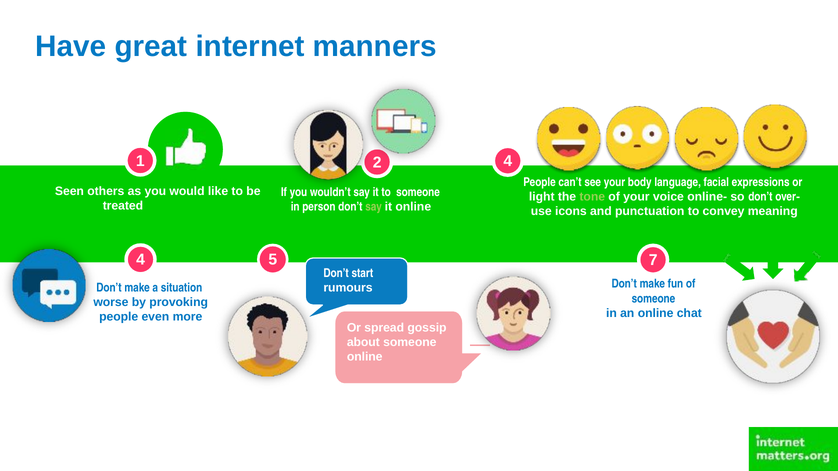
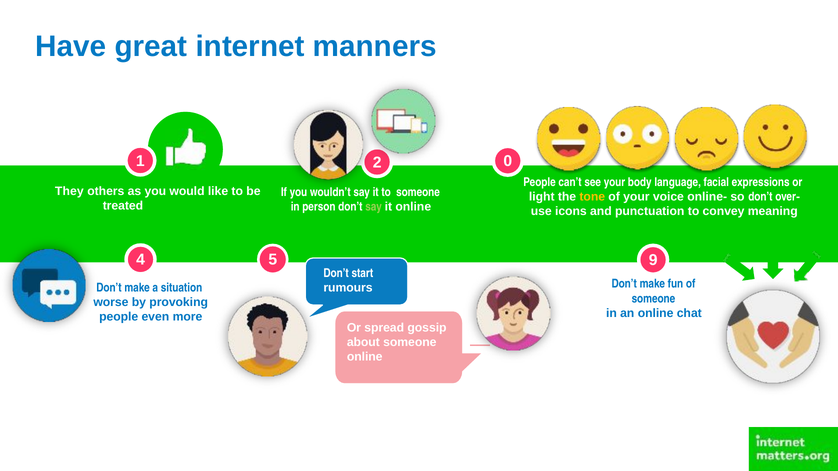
4 at (508, 161): 4 -> 0
Seen: Seen -> They
tone colour: light green -> yellow
7: 7 -> 9
